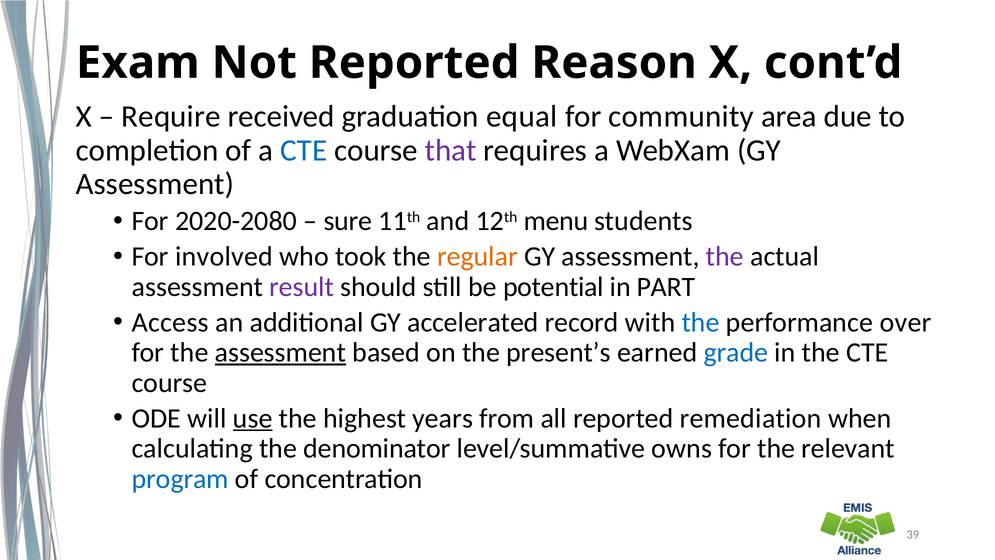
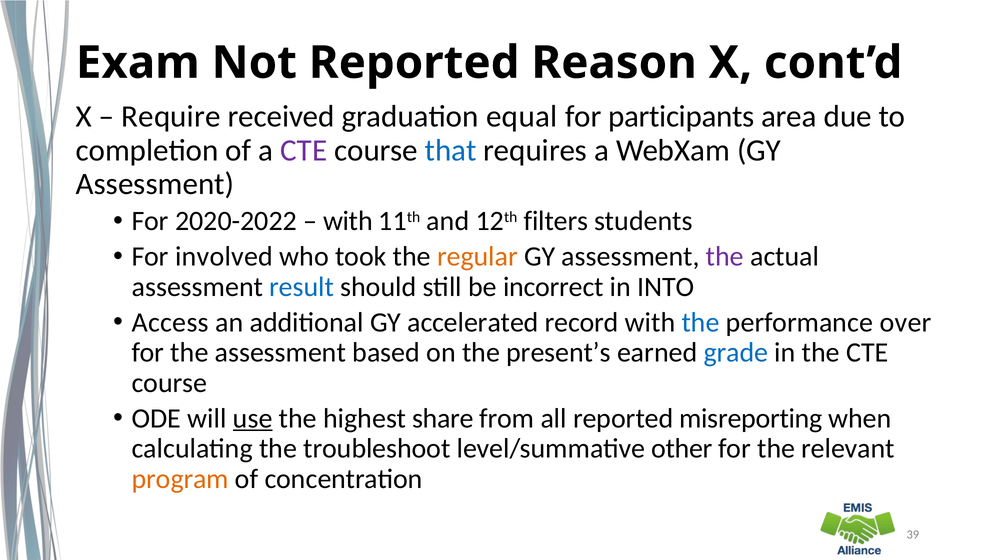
community: community -> participants
CTE at (304, 150) colour: blue -> purple
that colour: purple -> blue
2020-2080: 2020-2080 -> 2020-2022
sure at (348, 221): sure -> with
menu: menu -> filters
result colour: purple -> blue
potential: potential -> incorrect
PART: PART -> INTO
assessment at (280, 352) underline: present -> none
years: years -> share
remediation: remediation -> misreporting
denominator: denominator -> troubleshoot
owns: owns -> other
program colour: blue -> orange
